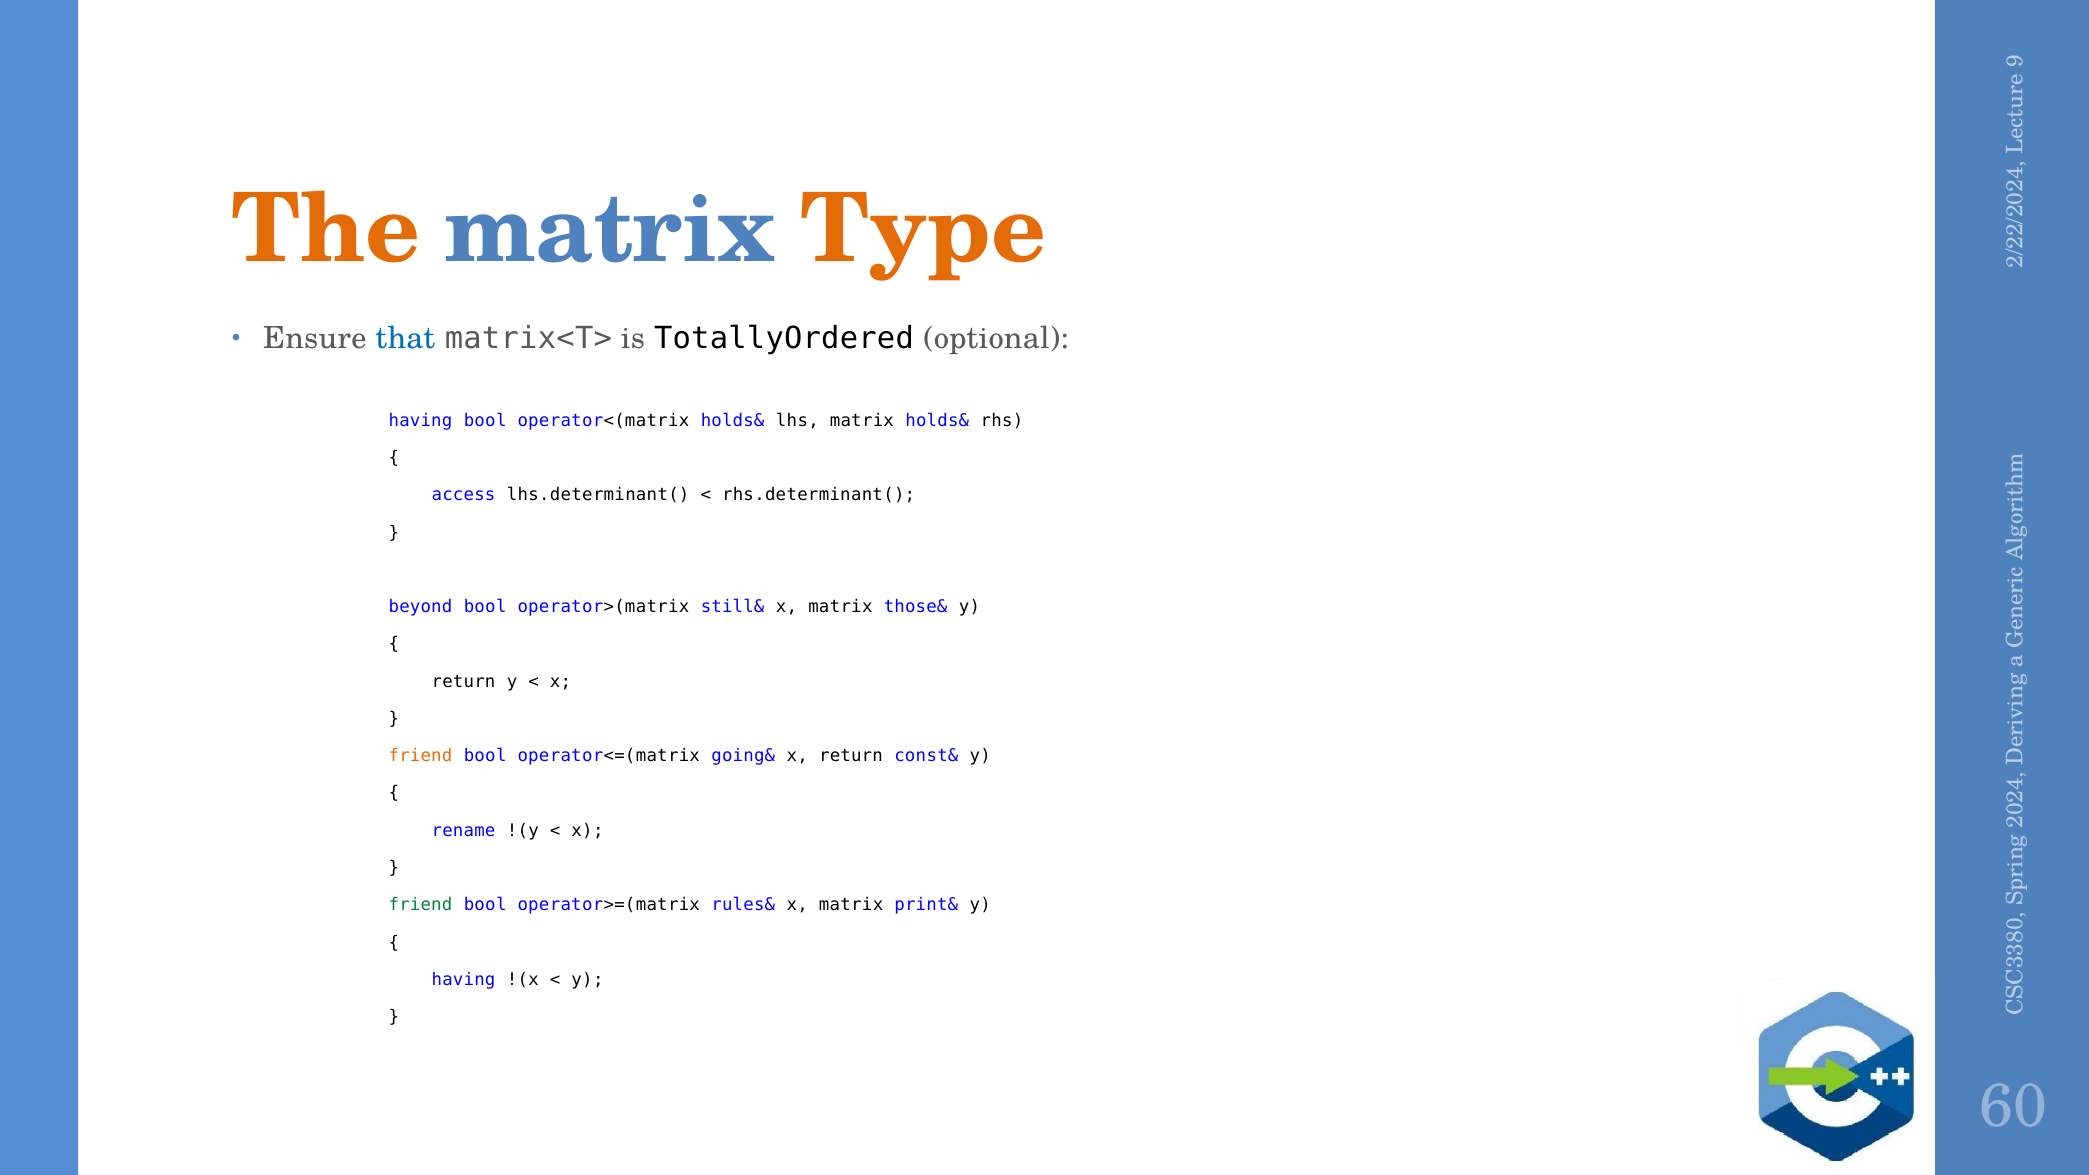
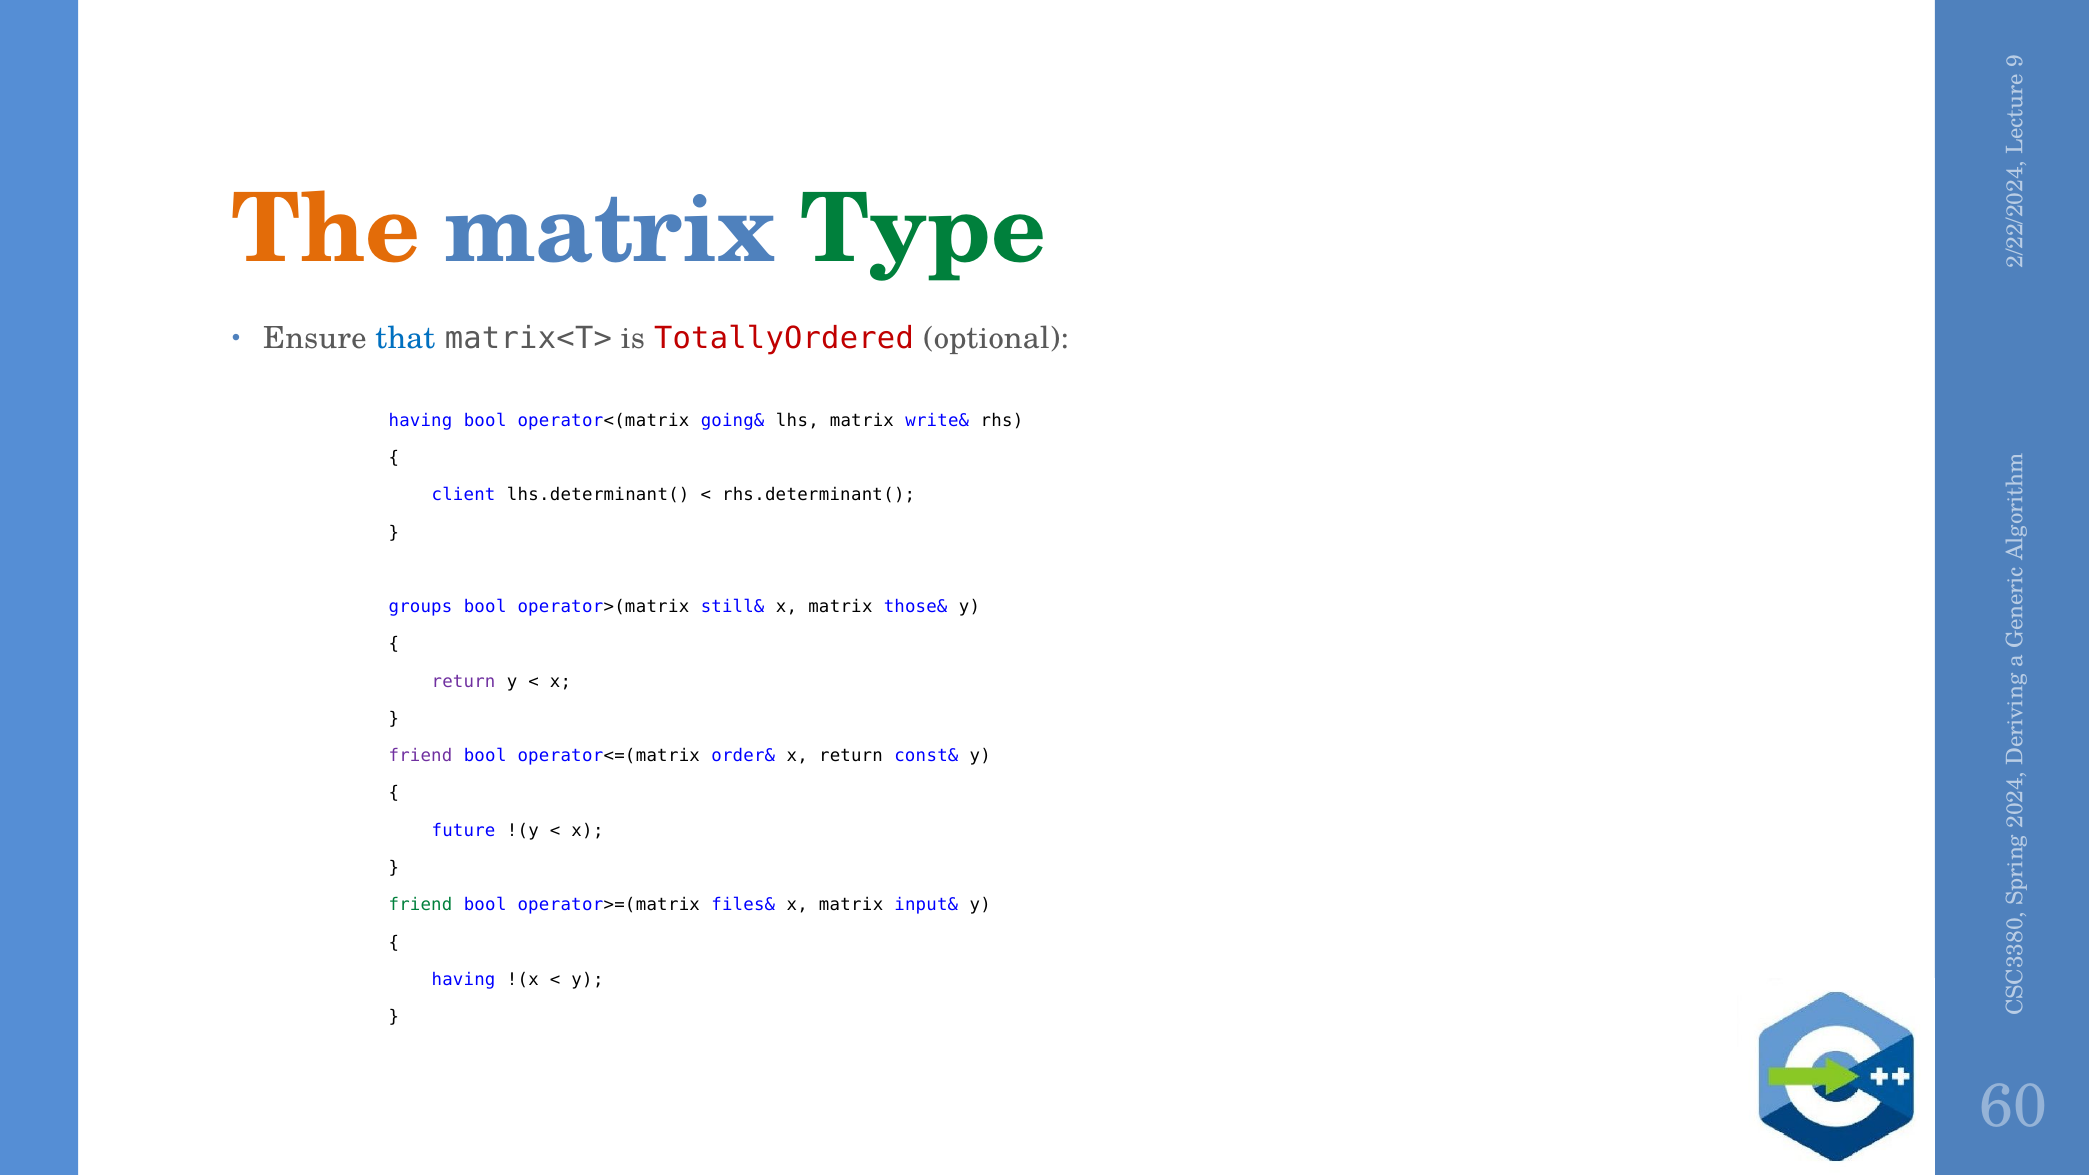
Type colour: orange -> green
TotallyOrdered colour: black -> red
operator<(matrix holds&: holds& -> going&
matrix holds&: holds& -> write&
access: access -> client
beyond: beyond -> groups
return at (464, 682) colour: black -> purple
friend at (420, 756) colour: orange -> purple
going&: going& -> order&
rename: rename -> future
rules&: rules& -> files&
print&: print& -> input&
